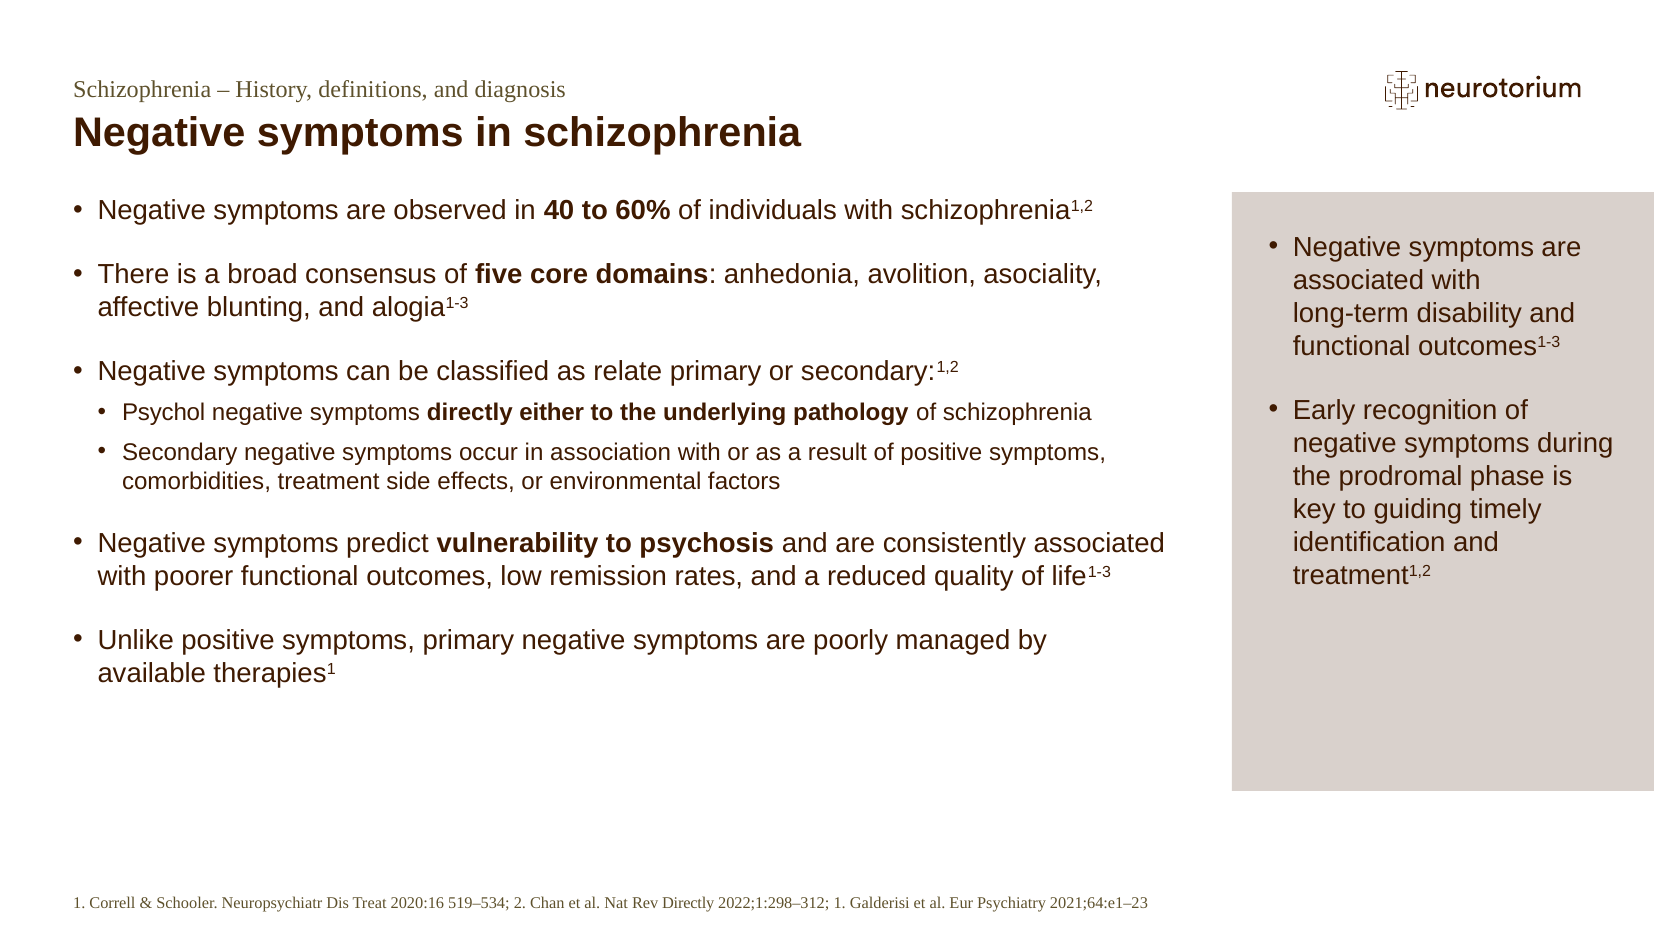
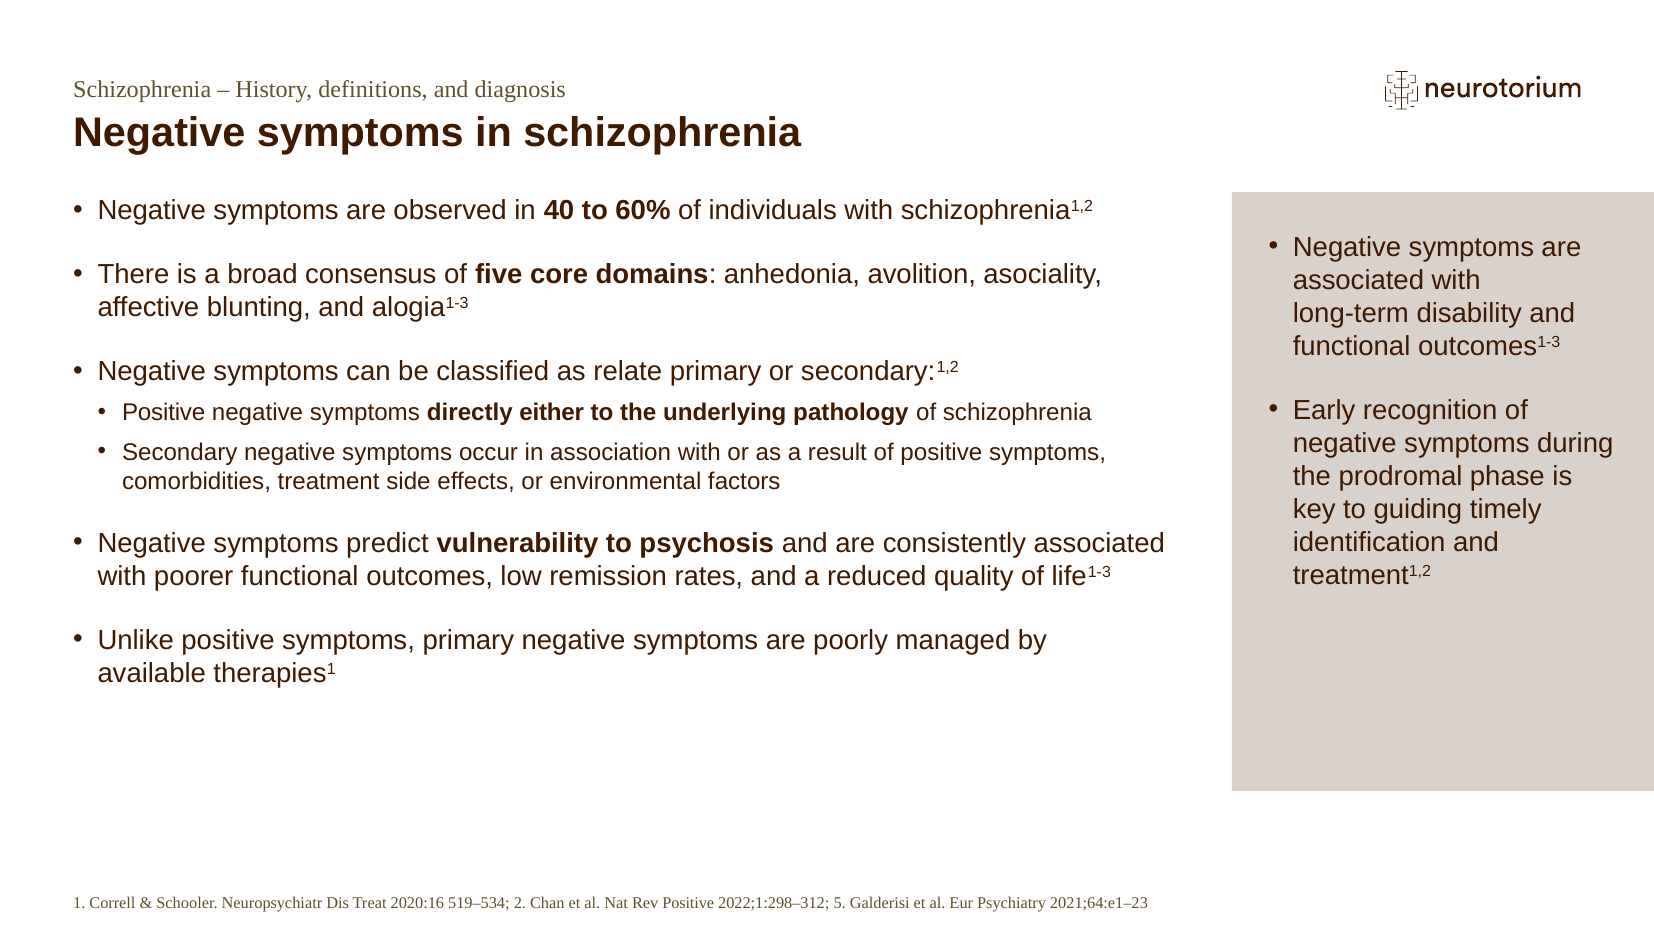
Psychol at (164, 413): Psychol -> Positive
Rev Directly: Directly -> Positive
2022;1:298–312 1: 1 -> 5
